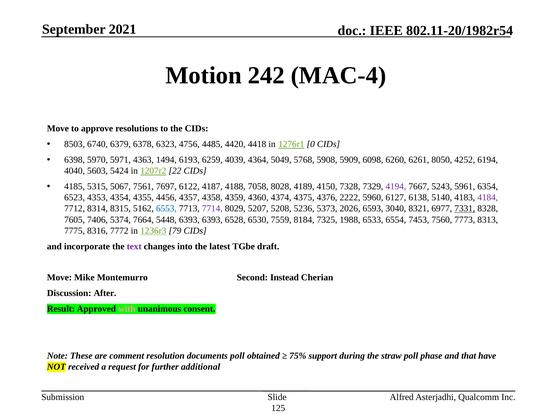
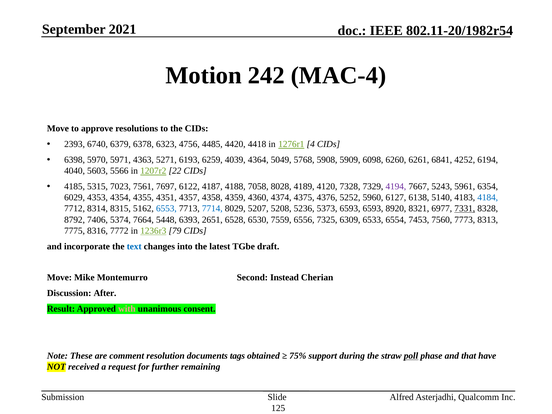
8503: 8503 -> 2393
0: 0 -> 4
1494: 1494 -> 5271
8050: 8050 -> 6841
5424: 5424 -> 5566
5067: 5067 -> 7023
4150: 4150 -> 4120
6523: 6523 -> 6029
4456: 4456 -> 4351
2222: 2222 -> 5252
4184 colour: purple -> blue
7714 colour: purple -> blue
5373 2026: 2026 -> 6593
3040: 3040 -> 8920
7605: 7605 -> 8792
6393 6393: 6393 -> 2651
8184: 8184 -> 6556
1988: 1988 -> 6309
text colour: purple -> blue
documents poll: poll -> tags
poll at (411, 356) underline: none -> present
additional: additional -> remaining
